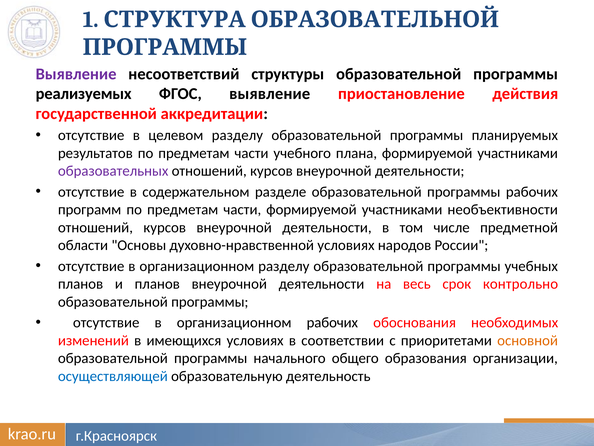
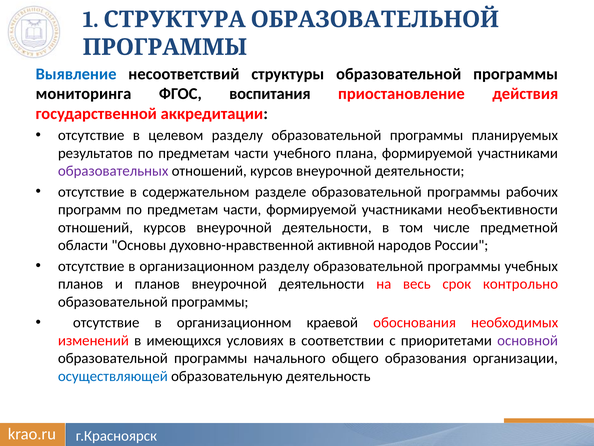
Выявление at (76, 74) colour: purple -> blue
реализуемых: реализуемых -> мониторинга
ФГОС выявление: выявление -> воспитания
духовно-нравственной условиях: условиях -> активной
организационном рабочих: рабочих -> краевой
основной colour: orange -> purple
